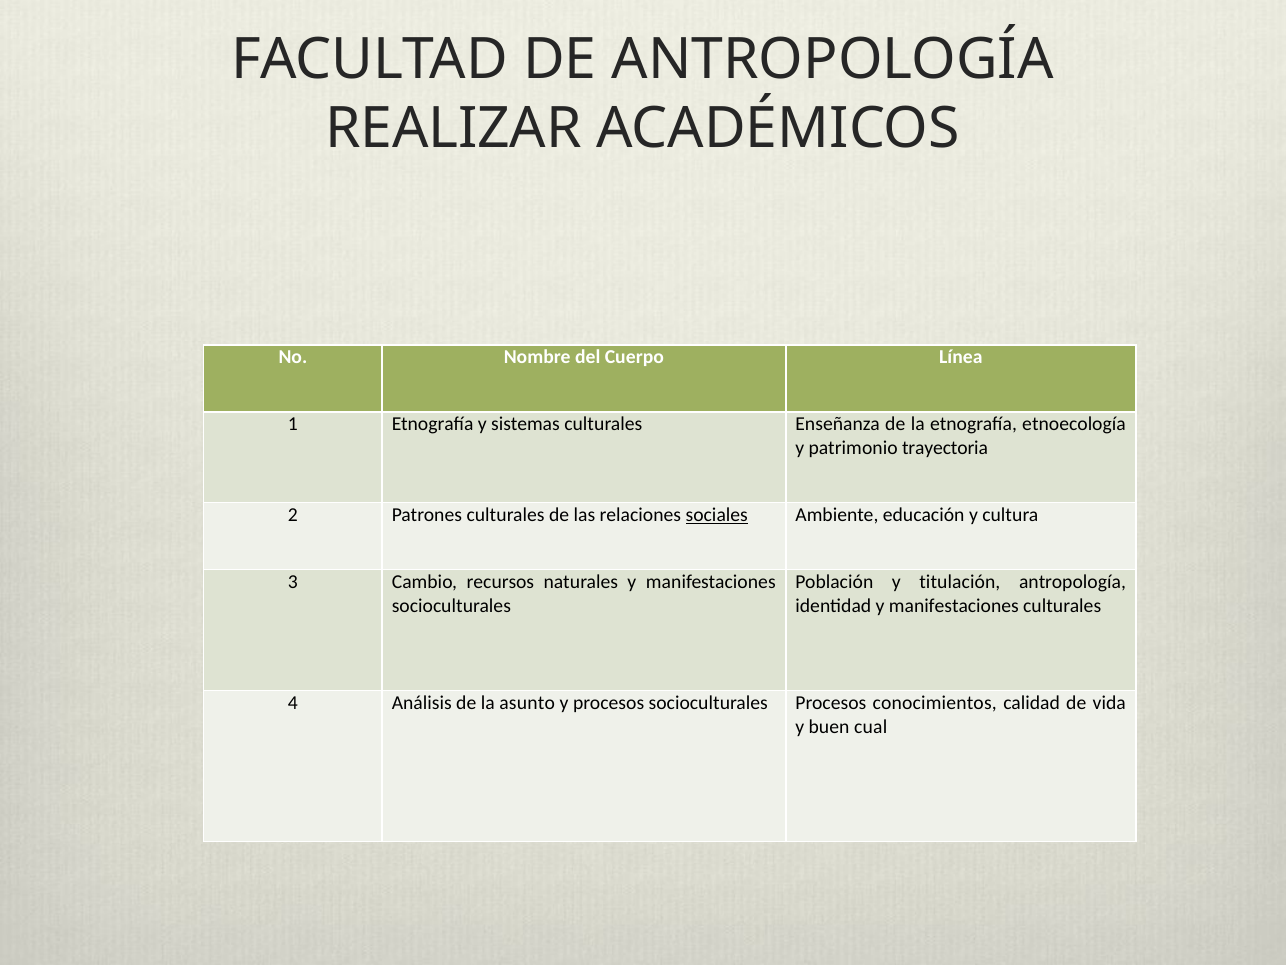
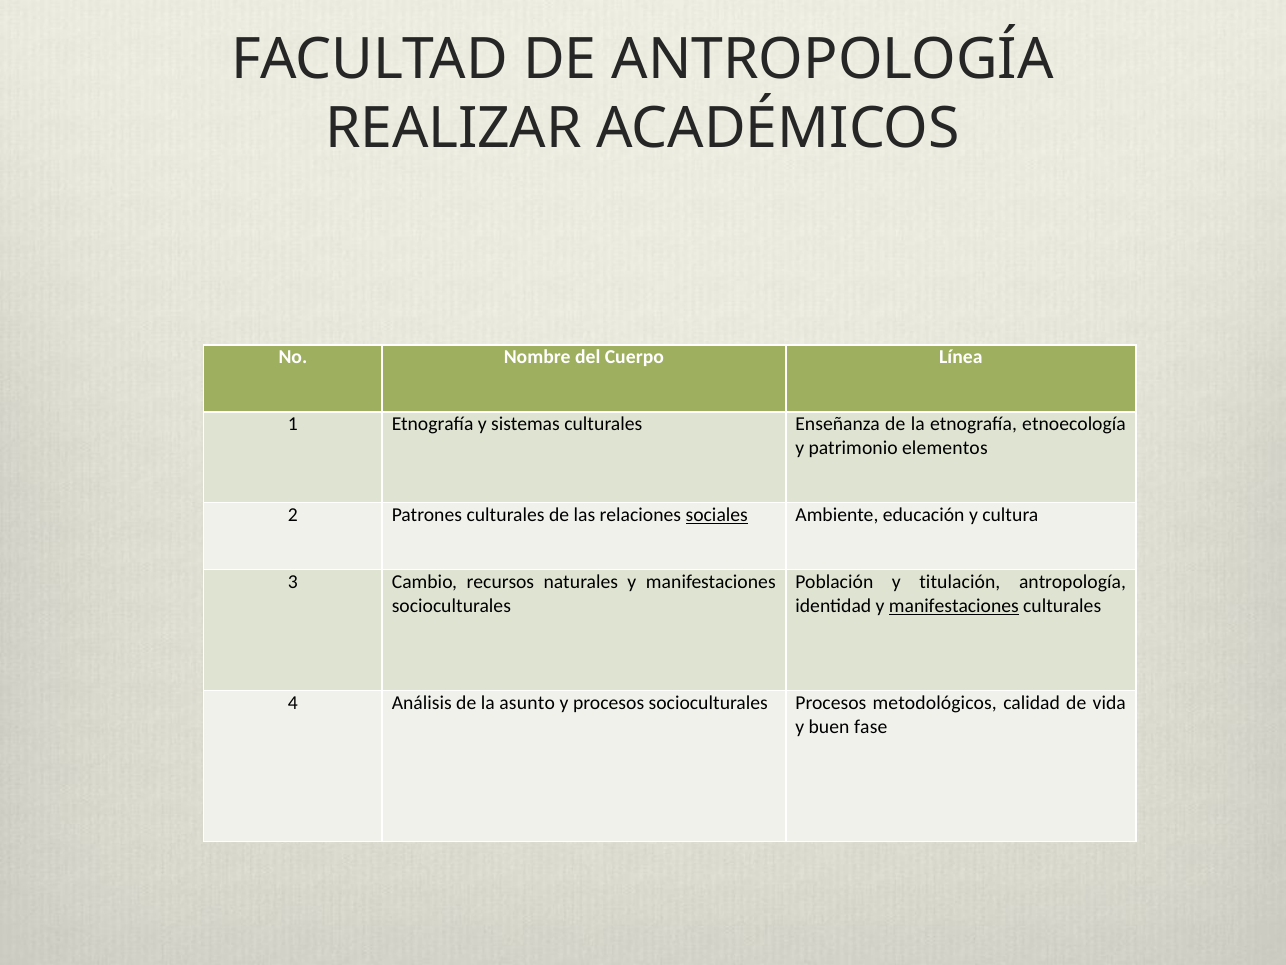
trayectoria: trayectoria -> elementos
manifestaciones at (954, 606) underline: none -> present
conocimientos: conocimientos -> metodológicos
cual: cual -> fase
